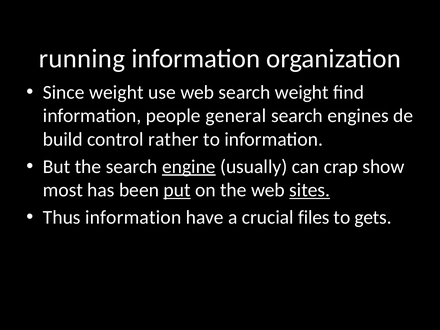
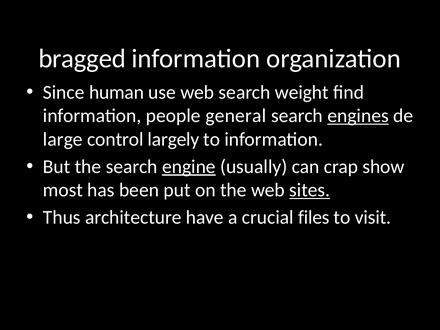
running: running -> bragged
Since weight: weight -> human
engines underline: none -> present
build: build -> large
rather: rather -> largely
put underline: present -> none
Thus information: information -> architecture
gets: gets -> visit
